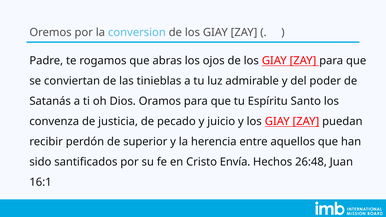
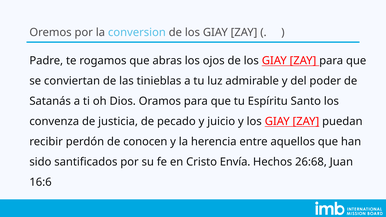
superior: superior -> conocen
26:48: 26:48 -> 26:68
16:1: 16:1 -> 16:6
